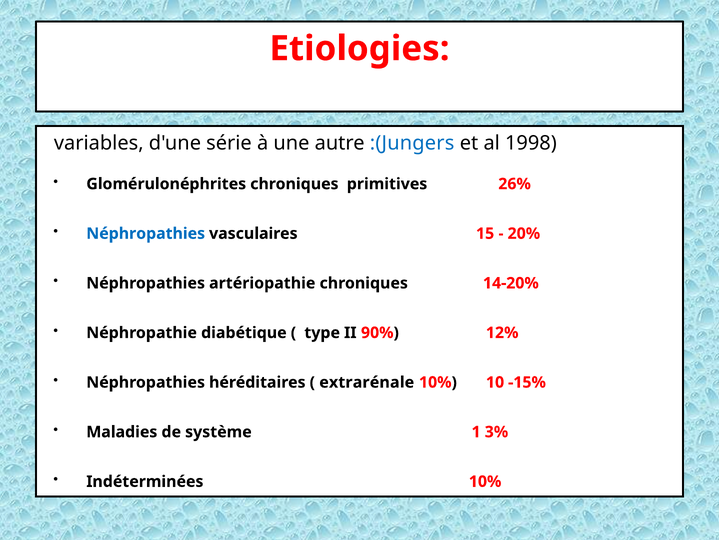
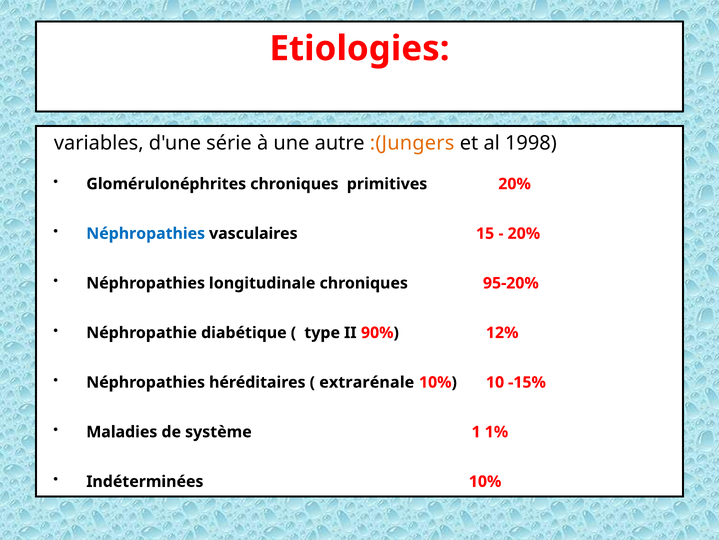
:(Jungers colour: blue -> orange
primitives 26%: 26% -> 20%
artériopathie: artériopathie -> longitudinale
14-20%: 14-20% -> 95-20%
3%: 3% -> 1%
